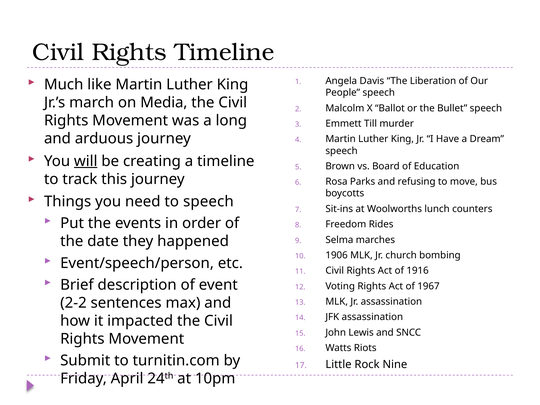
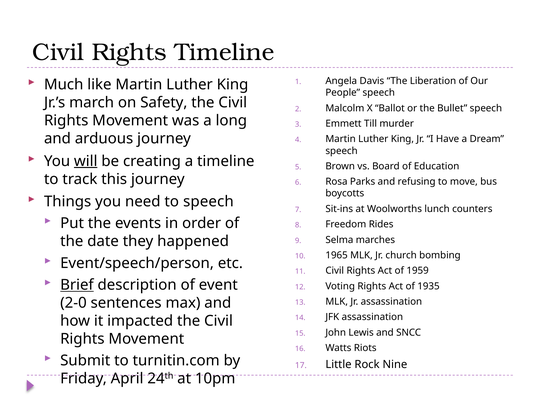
Media: Media -> Safety
1906: 1906 -> 1965
1916: 1916 -> 1959
Brief underline: none -> present
1967: 1967 -> 1935
2-2: 2-2 -> 2-0
